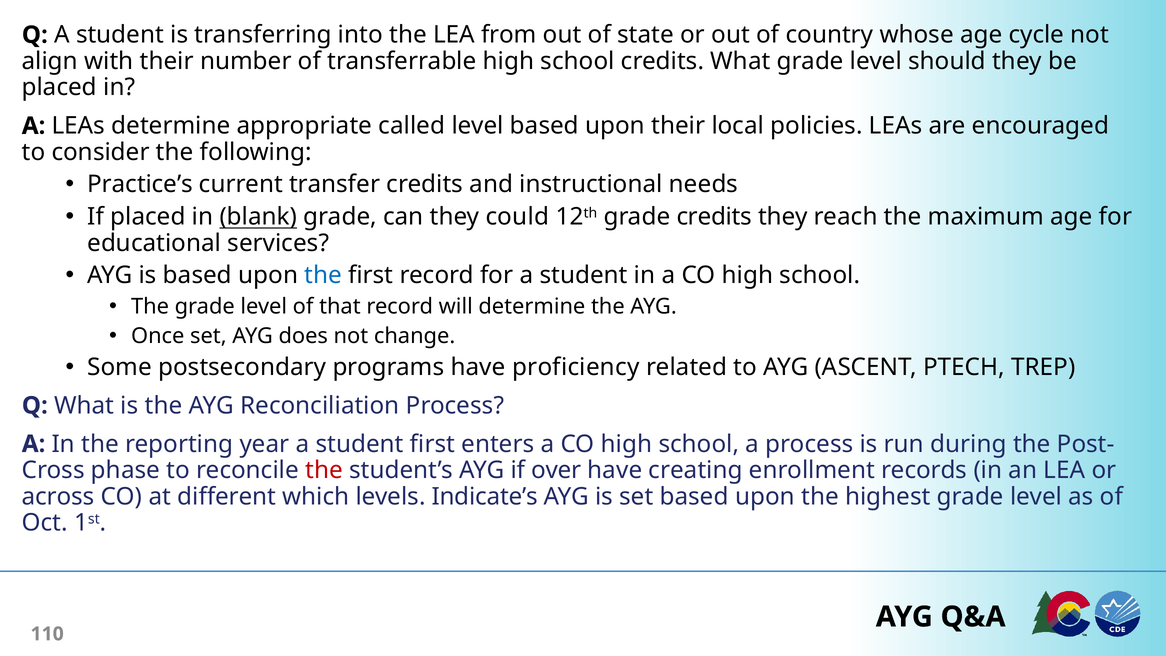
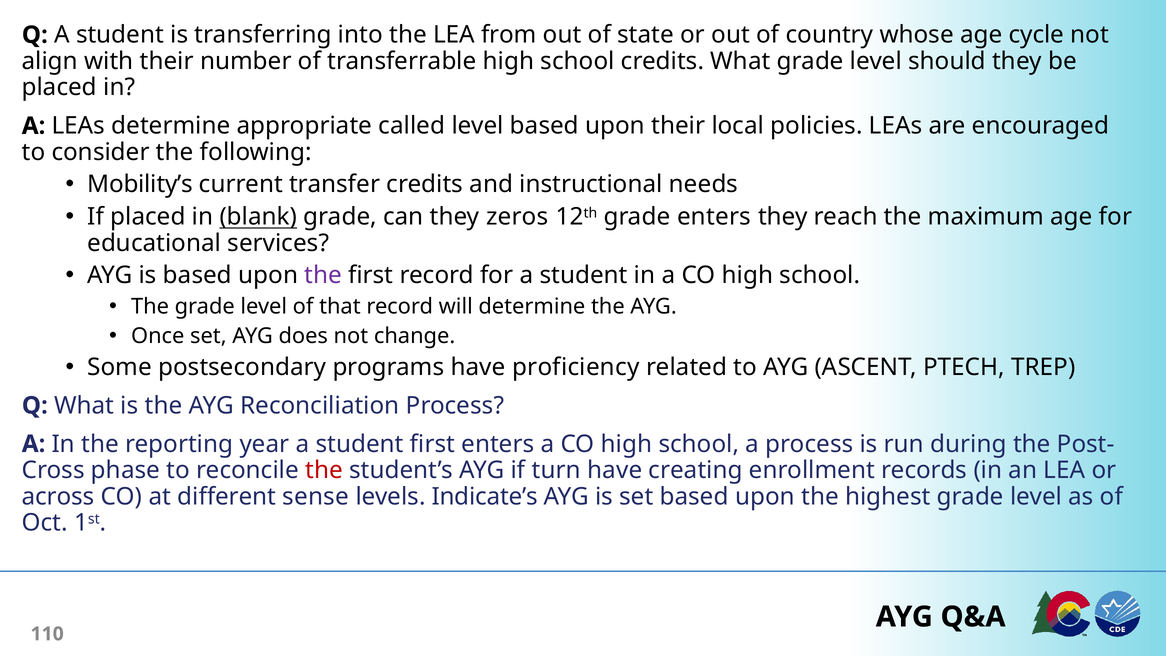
Practice’s: Practice’s -> Mobility’s
could: could -> zeros
grade credits: credits -> enters
the at (323, 275) colour: blue -> purple
over: over -> turn
which: which -> sense
